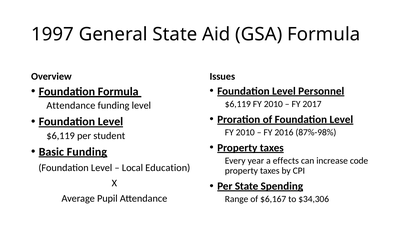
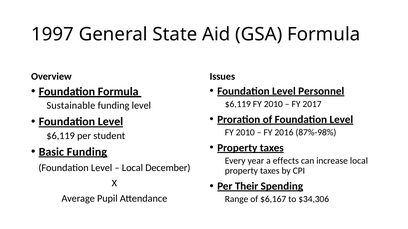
Attendance at (71, 106): Attendance -> Sustainable
increase code: code -> local
Education: Education -> December
Per State: State -> Their
